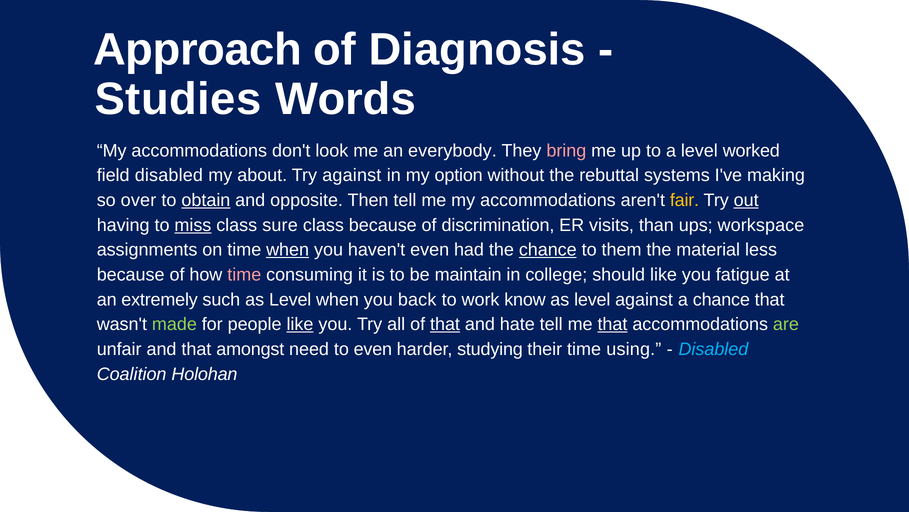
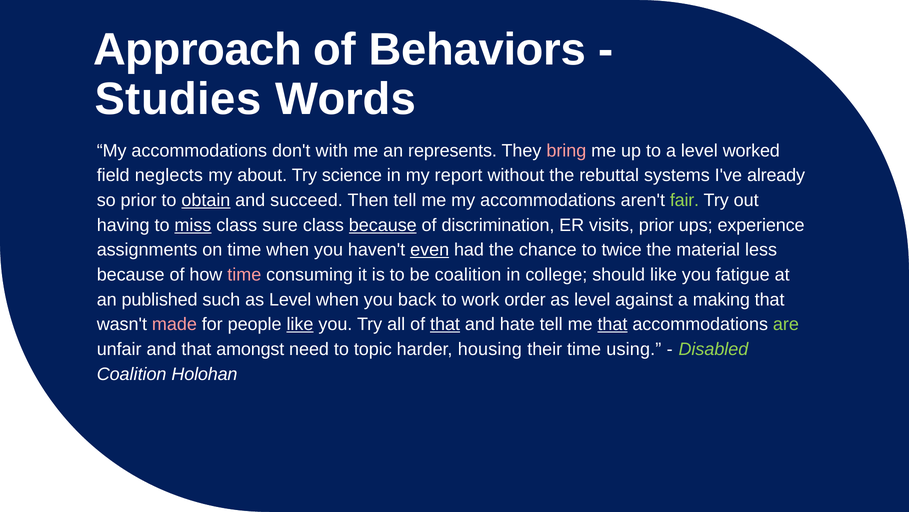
Diagnosis: Diagnosis -> Behaviors
look: look -> with
everybody: everybody -> represents
field disabled: disabled -> neglects
Try against: against -> science
option: option -> report
making: making -> already
so over: over -> prior
opposite: opposite -> succeed
fair colour: yellow -> light green
out underline: present -> none
because at (383, 225) underline: none -> present
visits than: than -> prior
workspace: workspace -> experience
when at (288, 250) underline: present -> none
even at (430, 250) underline: none -> present
chance at (548, 250) underline: present -> none
them: them -> twice
be maintain: maintain -> coalition
extremely: extremely -> published
know: know -> order
a chance: chance -> making
made colour: light green -> pink
to even: even -> topic
studying: studying -> housing
Disabled at (713, 349) colour: light blue -> light green
